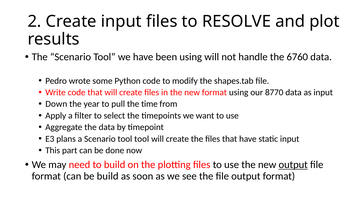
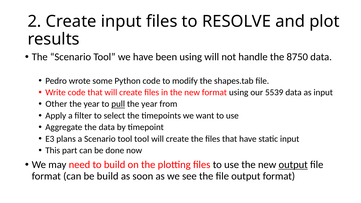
6760: 6760 -> 8750
8770: 8770 -> 5539
Down: Down -> Other
pull underline: none -> present
time at (149, 104): time -> year
